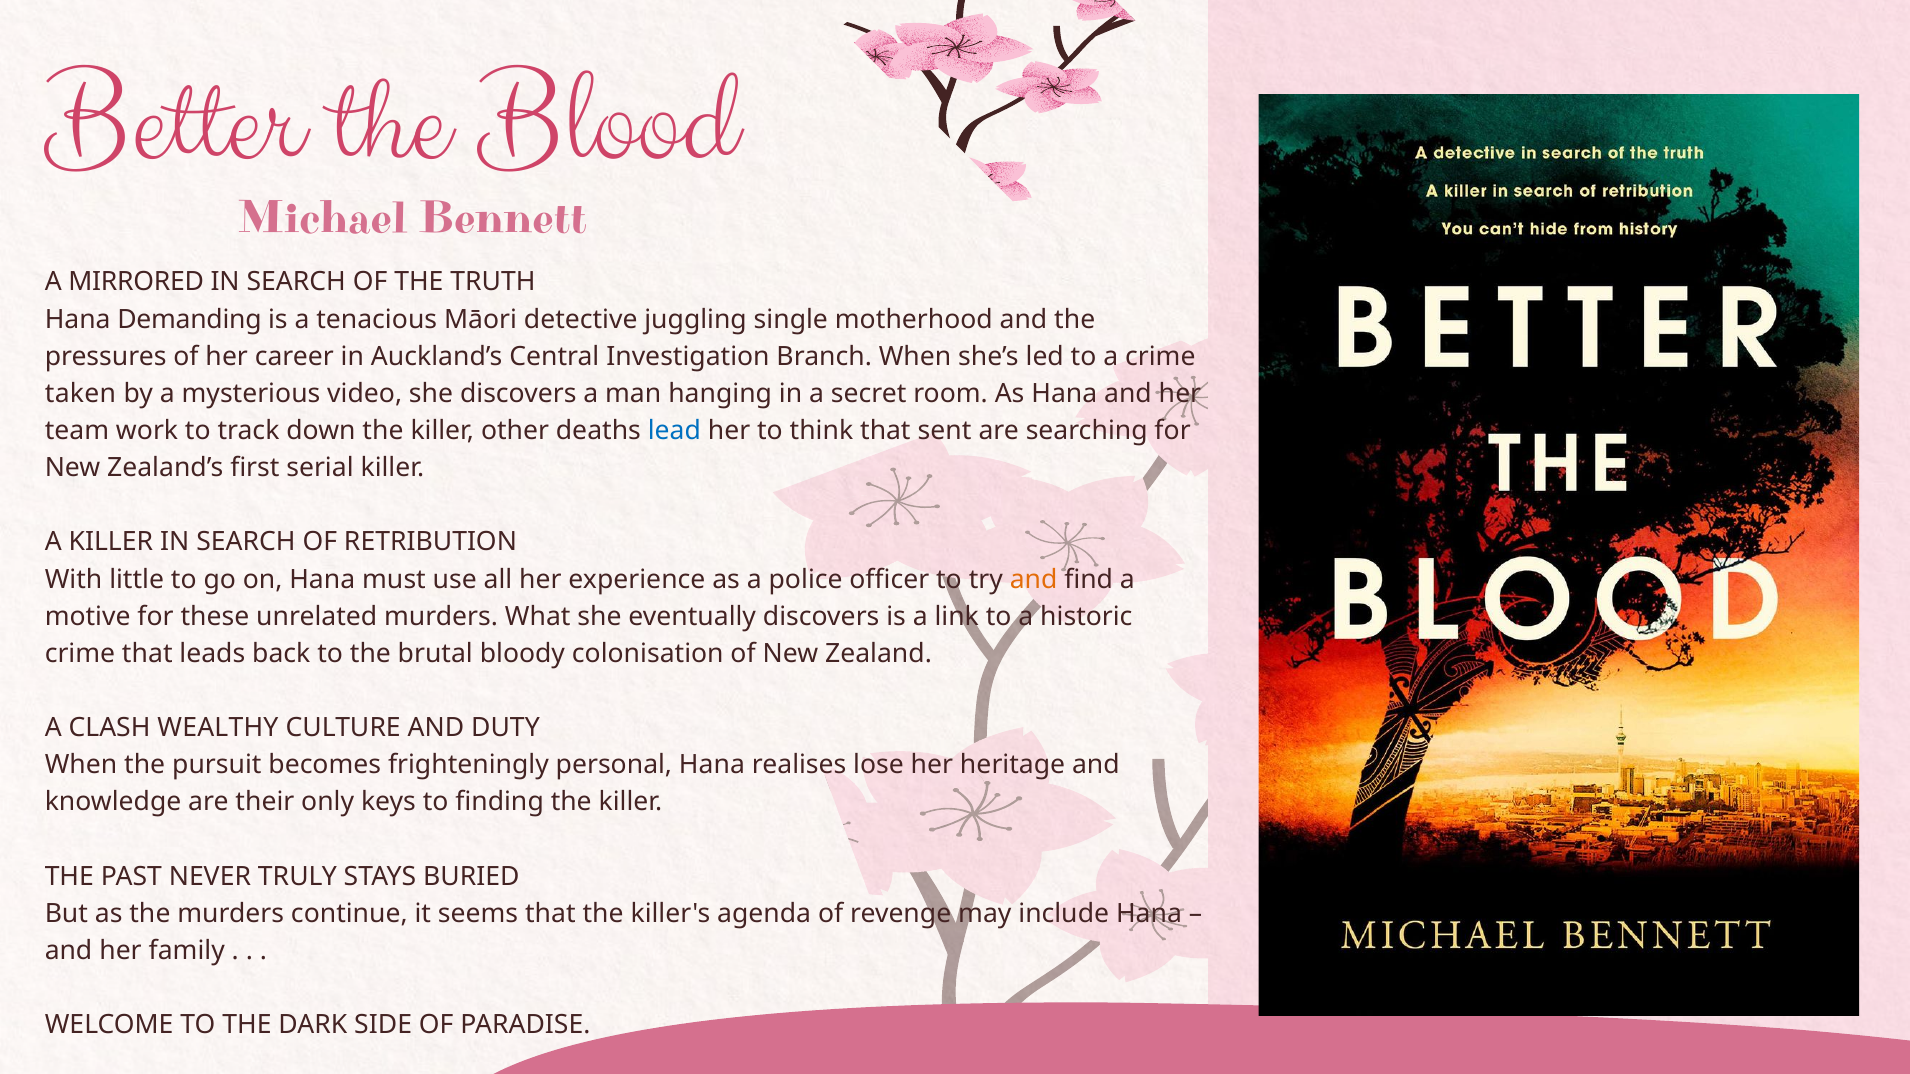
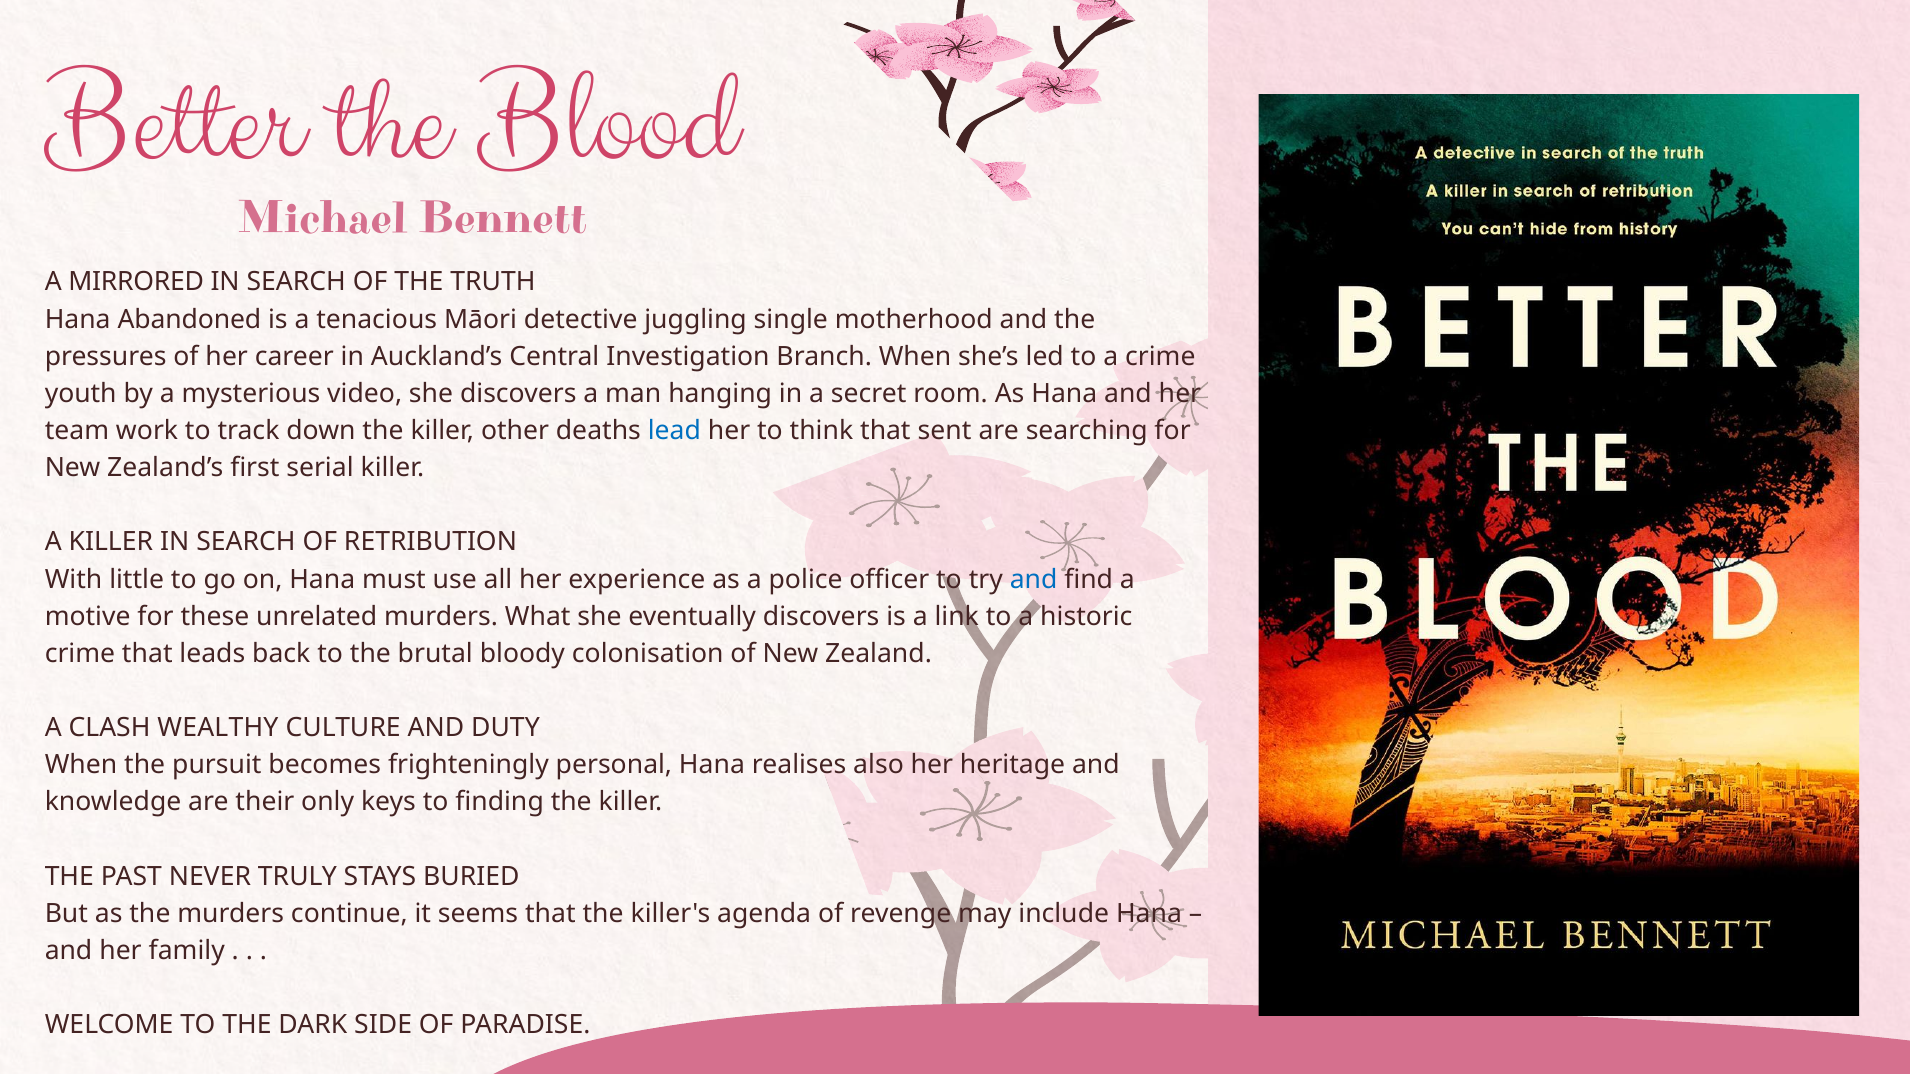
Demanding: Demanding -> Abandoned
taken: taken -> youth
and at (1034, 580) colour: orange -> blue
lose: lose -> also
